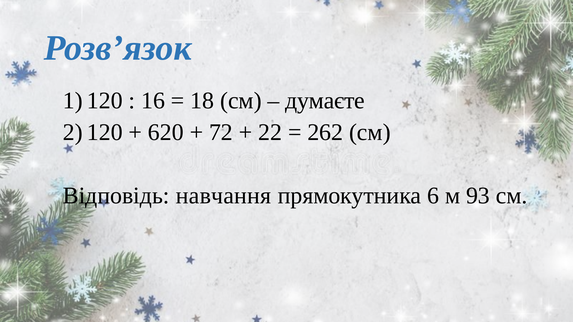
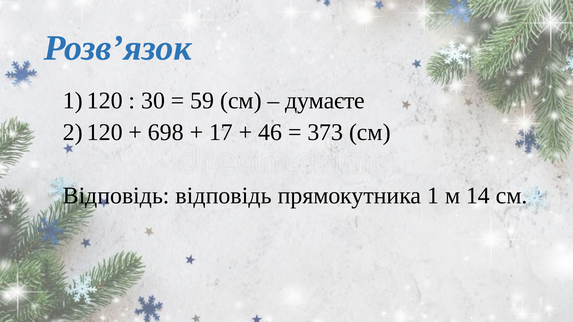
16: 16 -> 30
18: 18 -> 59
620: 620 -> 698
72: 72 -> 17
22: 22 -> 46
262: 262 -> 373
Відповідь навчання: навчання -> відповідь
6: 6 -> 1
93: 93 -> 14
